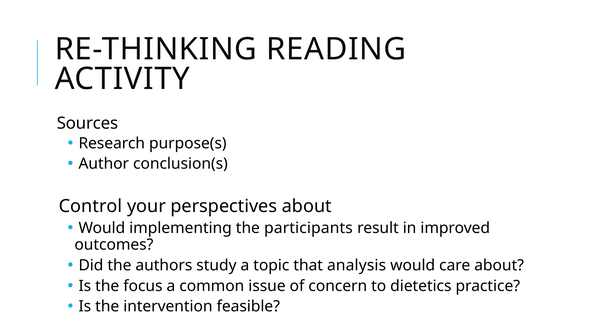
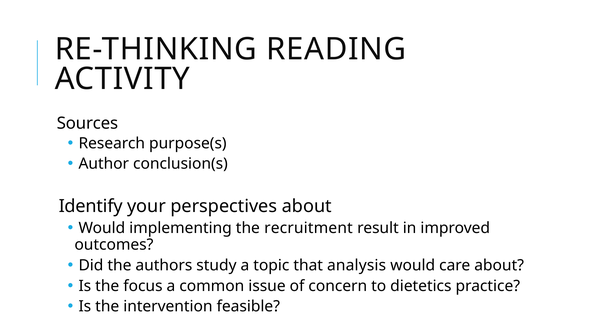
Control: Control -> Identify
participants: participants -> recruitment
